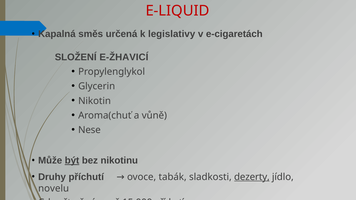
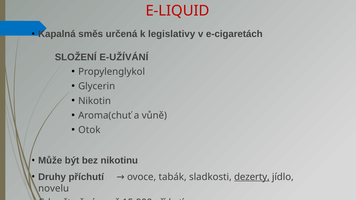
E-ŽHAVICÍ: E-ŽHAVICÍ -> E-UŽÍVÁNÍ
Nese: Nese -> Otok
být underline: present -> none
